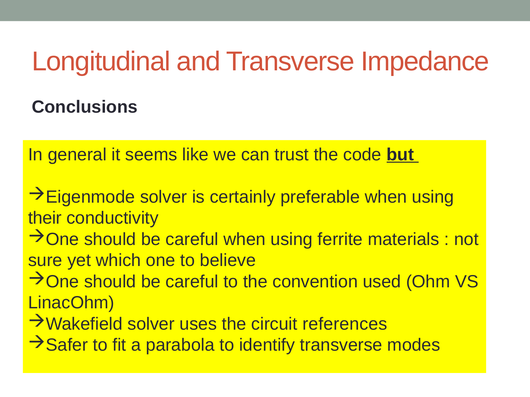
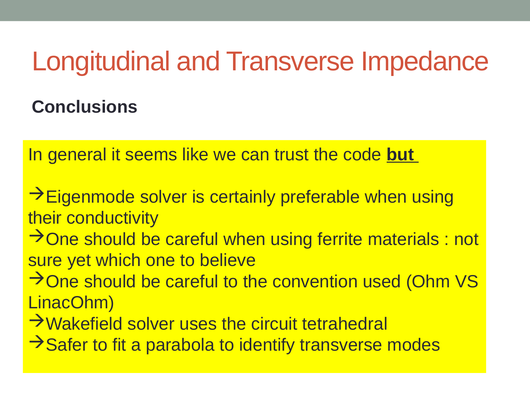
references: references -> tetrahedral
